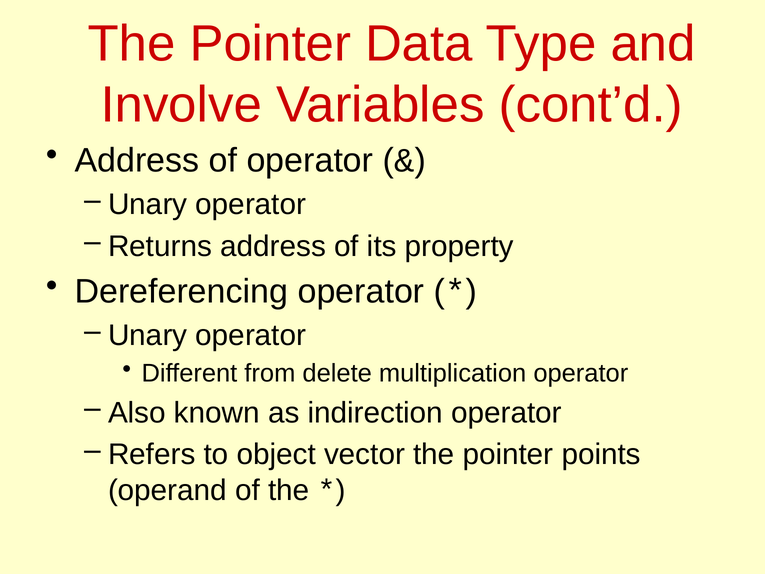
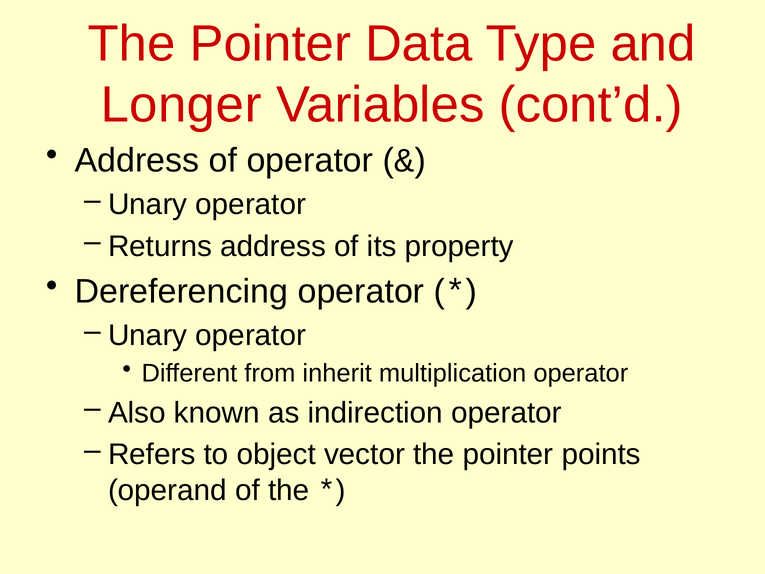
Involve: Involve -> Longer
delete: delete -> inherit
